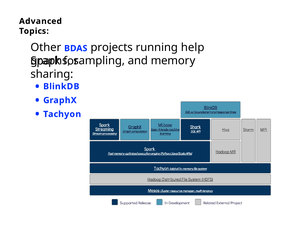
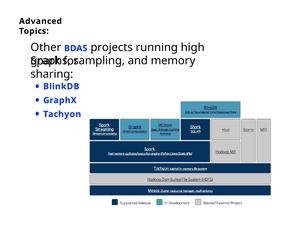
help: help -> high
